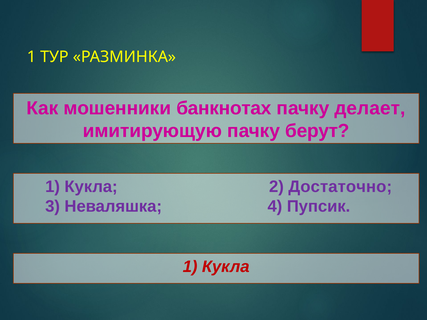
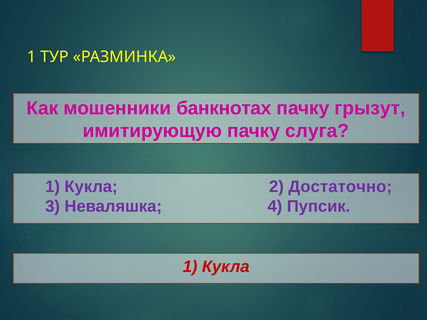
делает: делает -> грызут
берут: берут -> слуга
